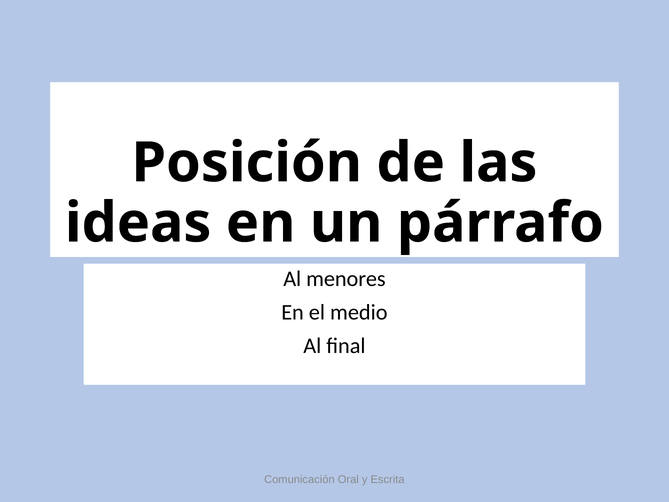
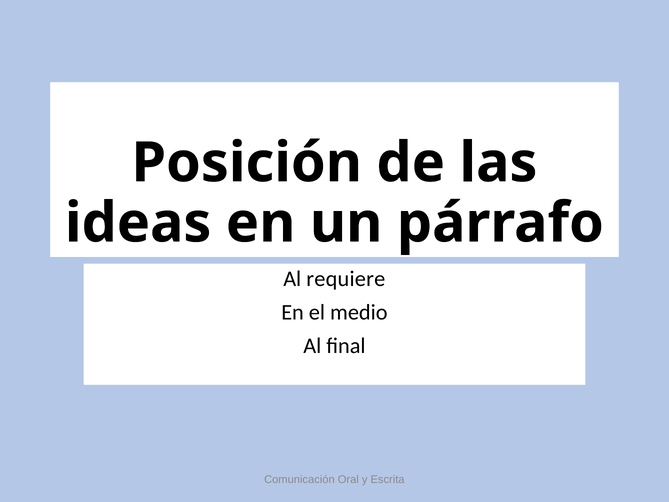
menores: menores -> requiere
